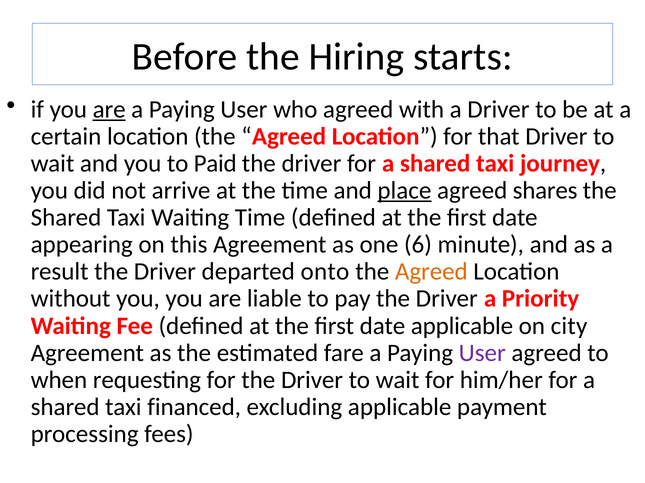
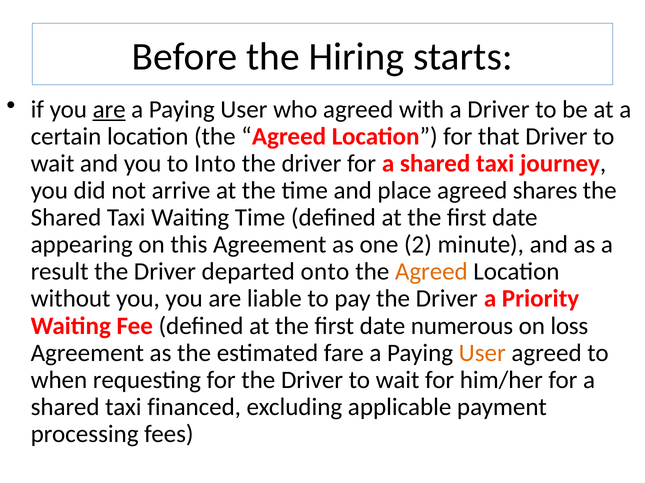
Paid: Paid -> Into
place underline: present -> none
6: 6 -> 2
date applicable: applicable -> numerous
city: city -> loss
User at (482, 353) colour: purple -> orange
